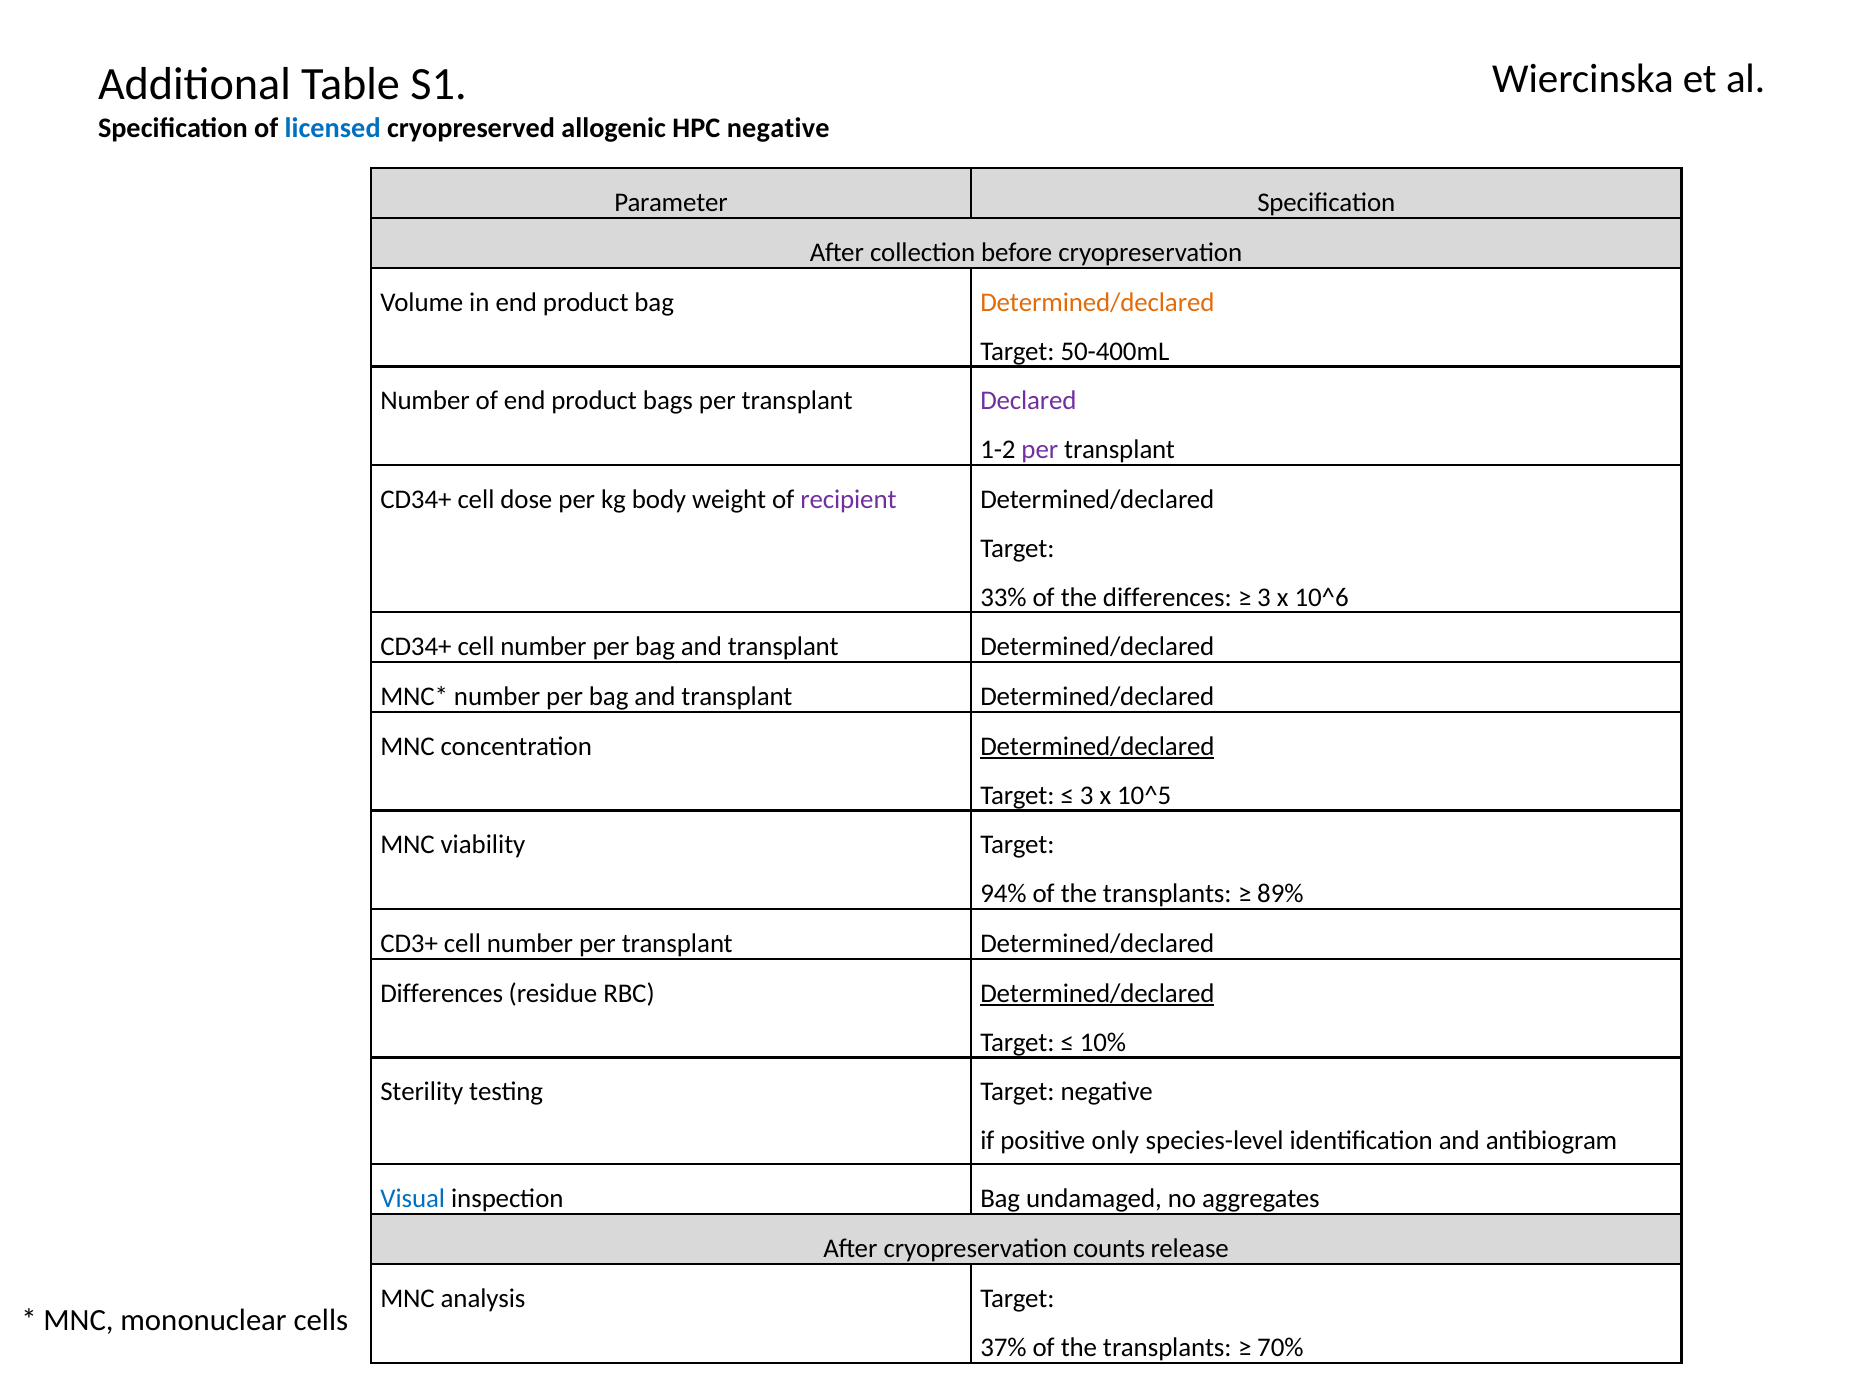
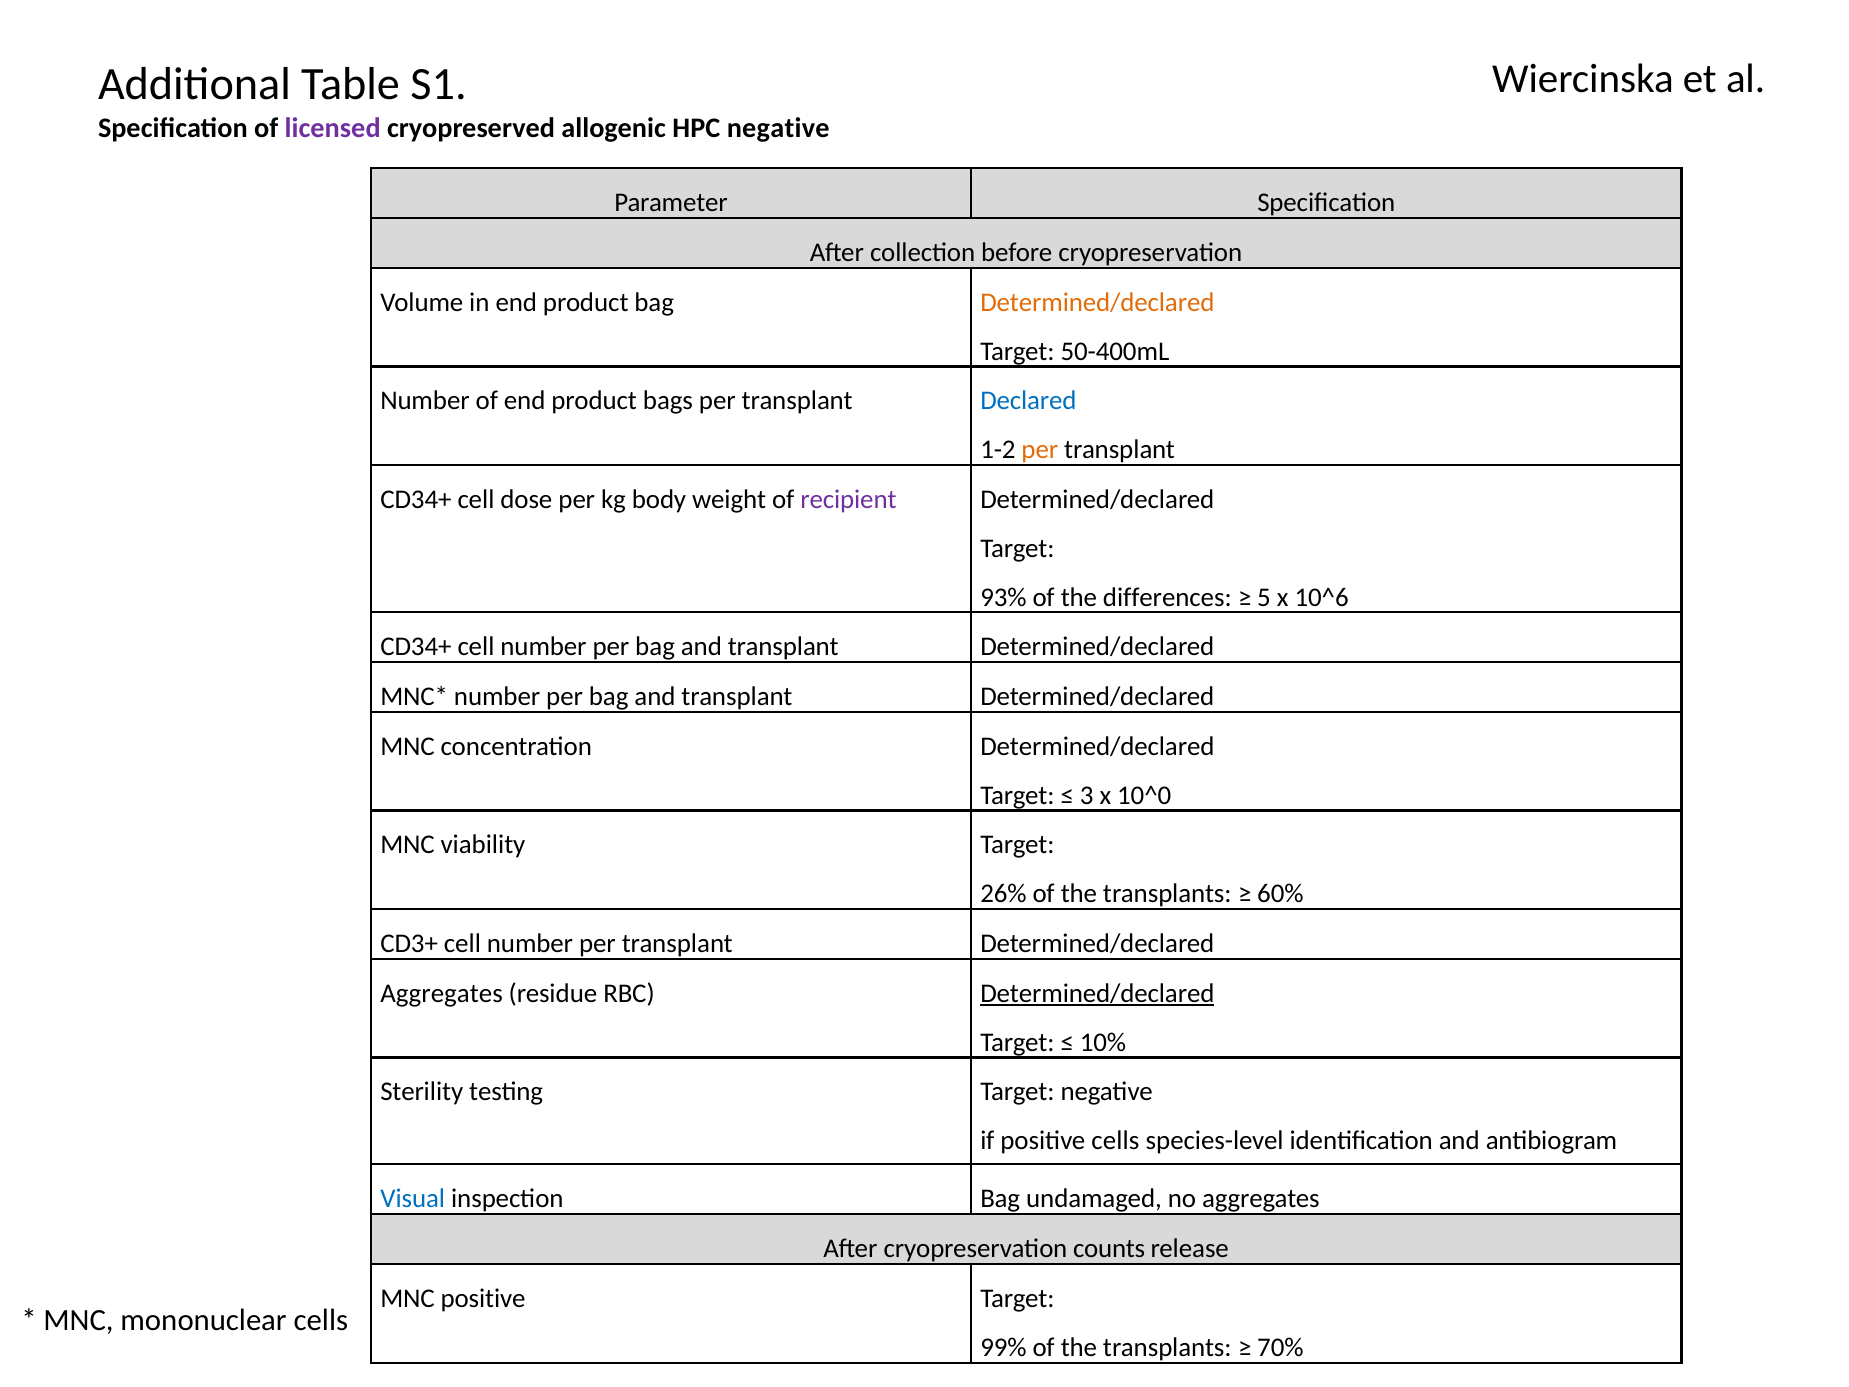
licensed colour: blue -> purple
Declared colour: purple -> blue
per at (1040, 450) colour: purple -> orange
33%: 33% -> 93%
3 at (1264, 597): 3 -> 5
Determined/declared at (1097, 746) underline: present -> none
10^5: 10^5 -> 10^0
94%: 94% -> 26%
89%: 89% -> 60%
Differences at (442, 993): Differences -> Aggregates
positive only: only -> cells
MNC analysis: analysis -> positive
37%: 37% -> 99%
